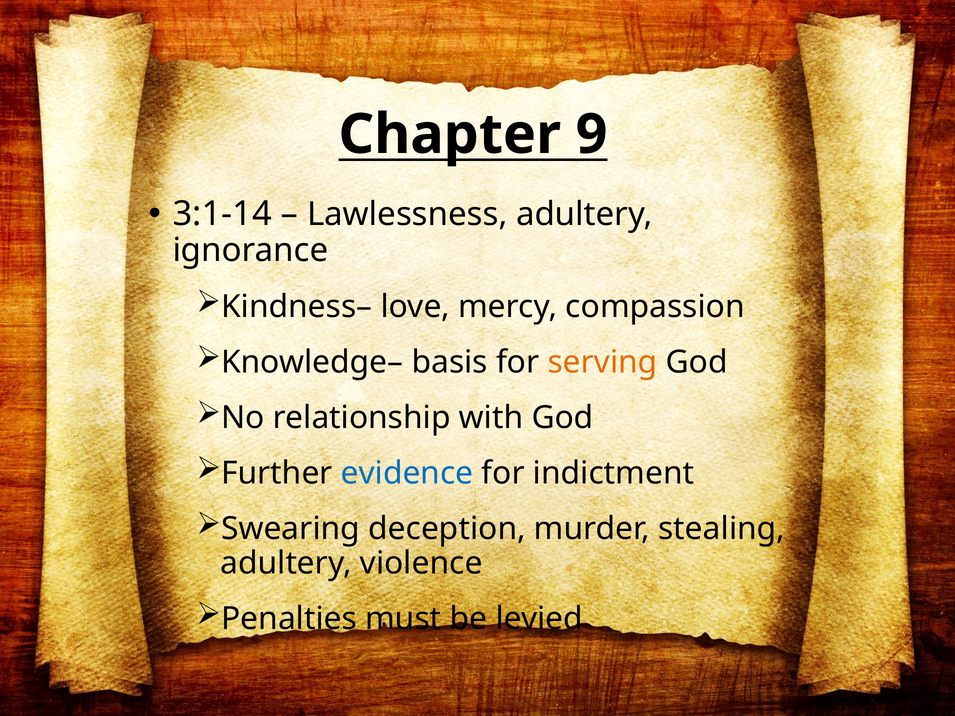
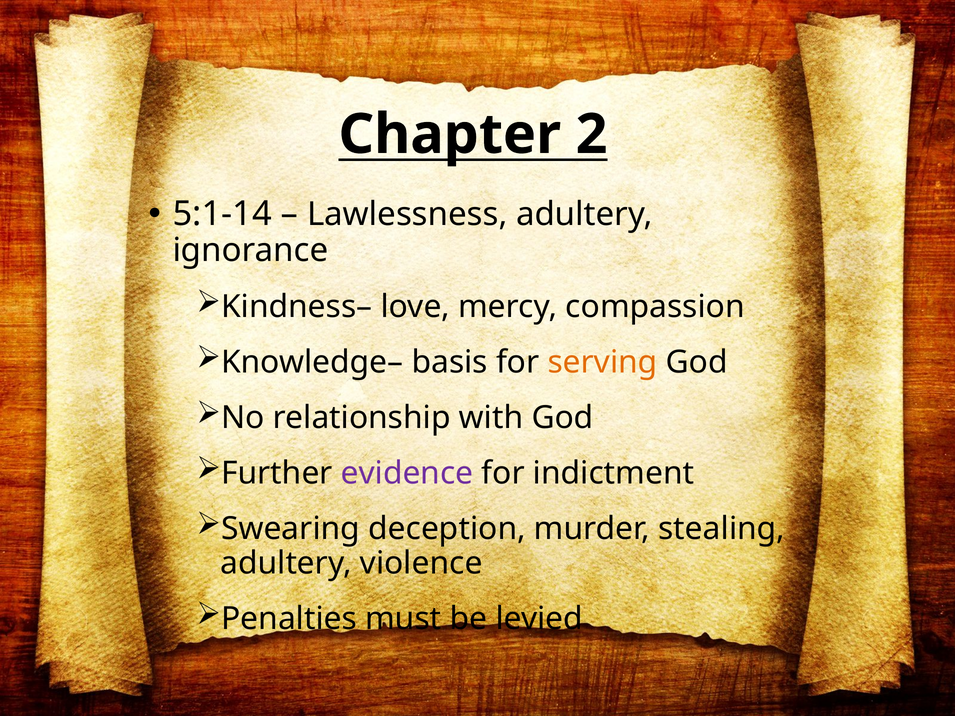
9: 9 -> 2
3:1-14: 3:1-14 -> 5:1-14
evidence colour: blue -> purple
